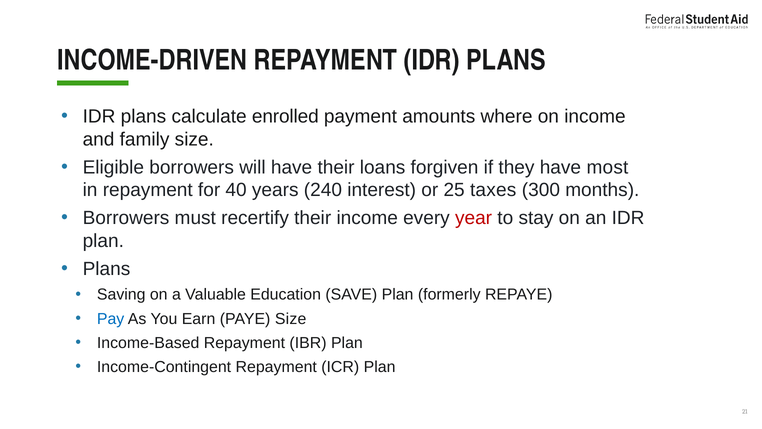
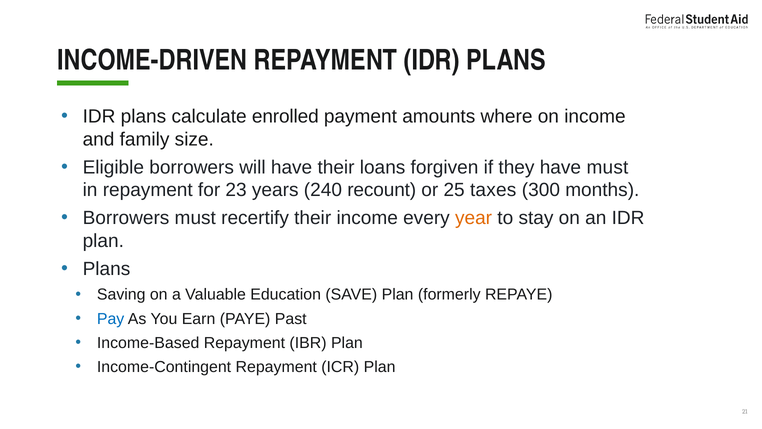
have most: most -> must
40: 40 -> 23
interest: interest -> recount
year colour: red -> orange
PAYE Size: Size -> Past
